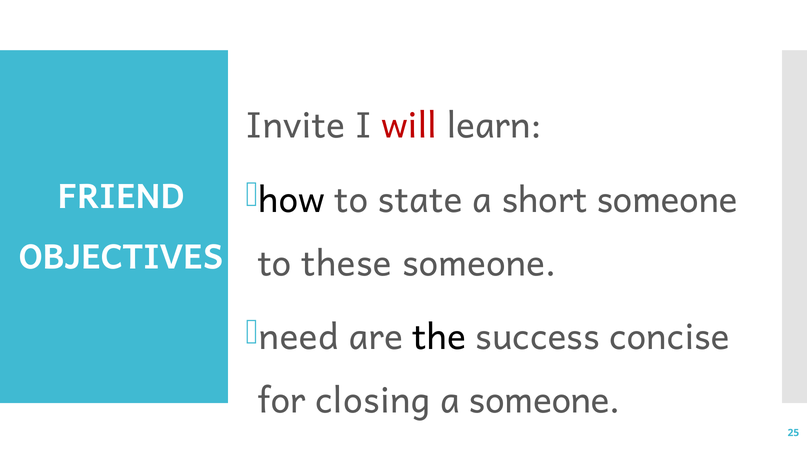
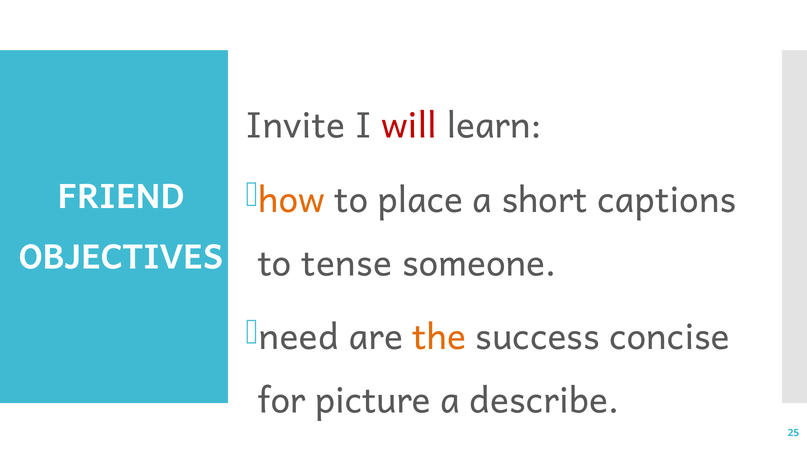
how colour: black -> orange
state: state -> place
short someone: someone -> captions
these: these -> tense
the colour: black -> orange
closing: closing -> picture
a someone: someone -> describe
